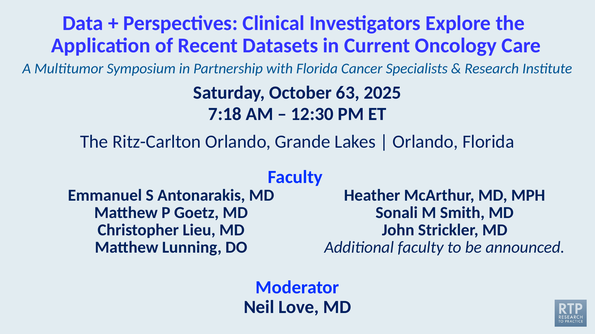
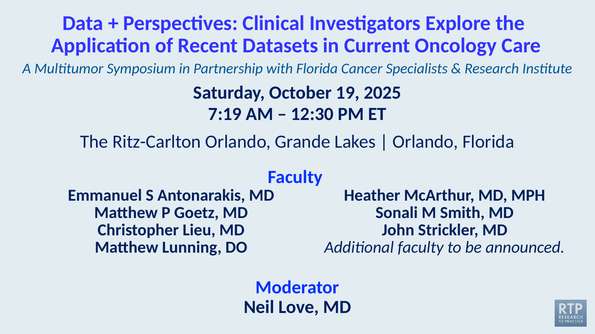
63: 63 -> 19
7:18: 7:18 -> 7:19
